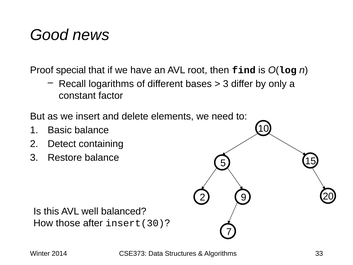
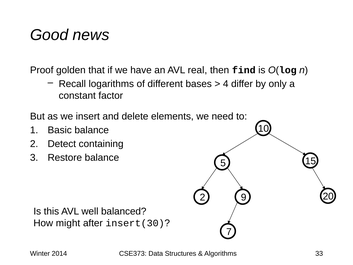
special: special -> golden
root: root -> real
3 at (226, 84): 3 -> 4
those: those -> might
